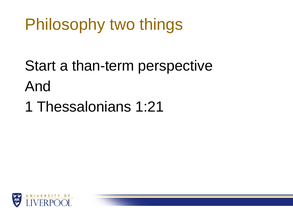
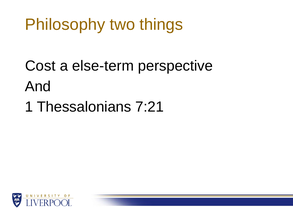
Start: Start -> Cost
than-term: than-term -> else-term
1:21: 1:21 -> 7:21
